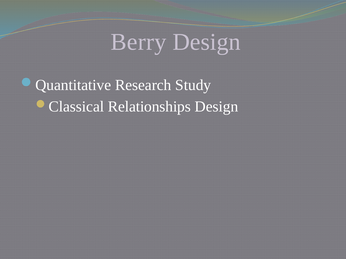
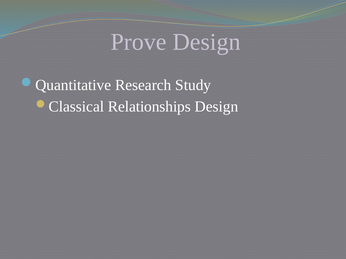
Berry: Berry -> Prove
